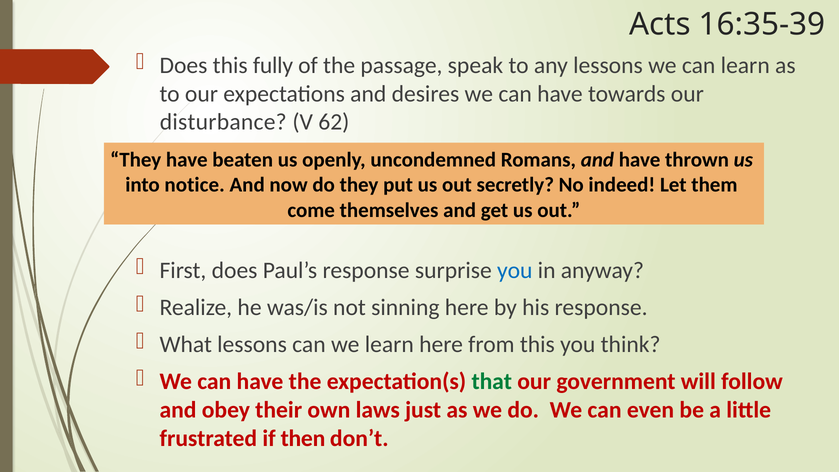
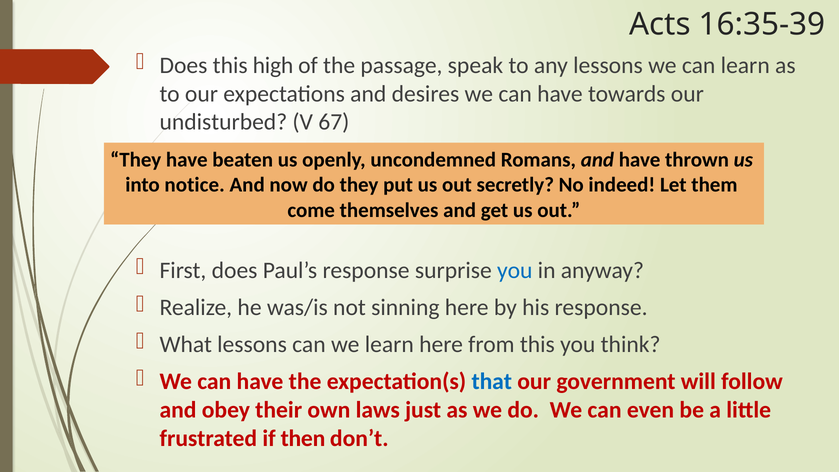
fully: fully -> high
disturbance: disturbance -> undisturbed
62: 62 -> 67
that colour: green -> blue
